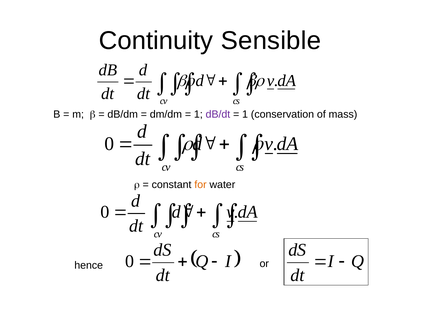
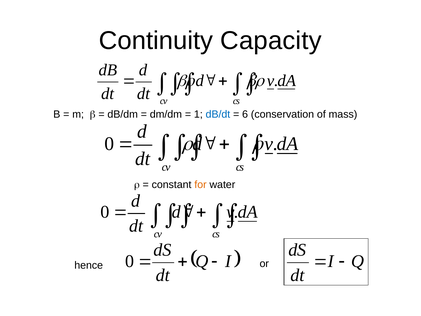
Sensible: Sensible -> Capacity
dB/dt colour: purple -> blue
1 at (245, 114): 1 -> 6
